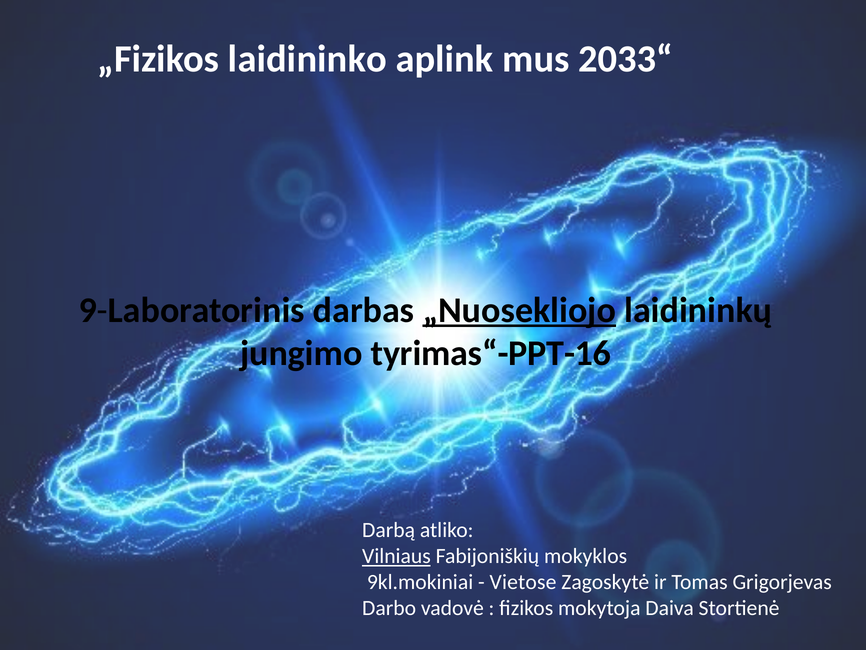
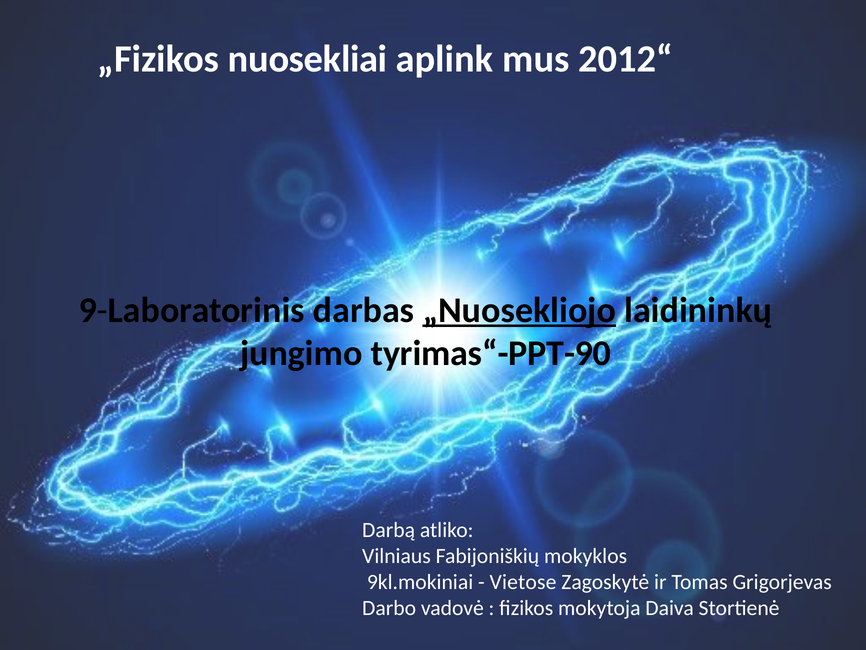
laidininko: laidininko -> nuosekliai
2033“: 2033“ -> 2012“
tyrimas“-PPT-16: tyrimas“-PPT-16 -> tyrimas“-PPT-90
Vilniaus underline: present -> none
